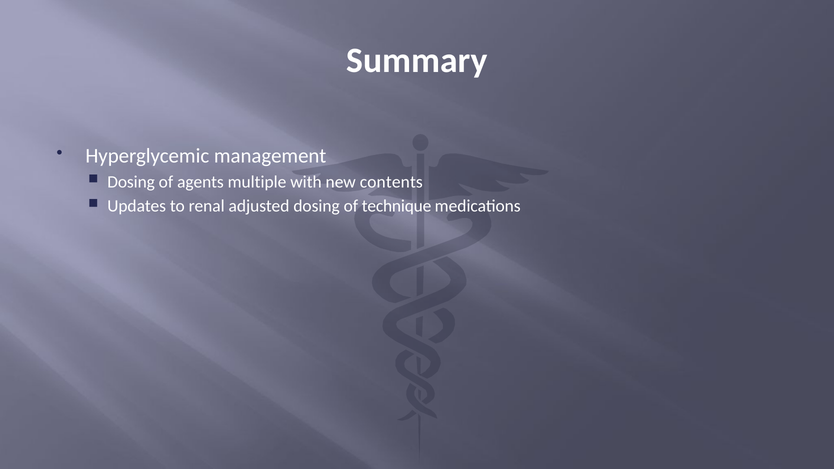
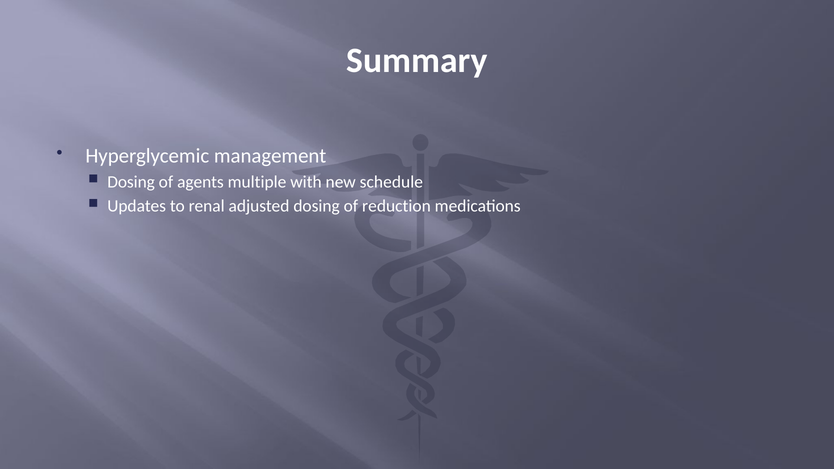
contents: contents -> schedule
technique: technique -> reduction
